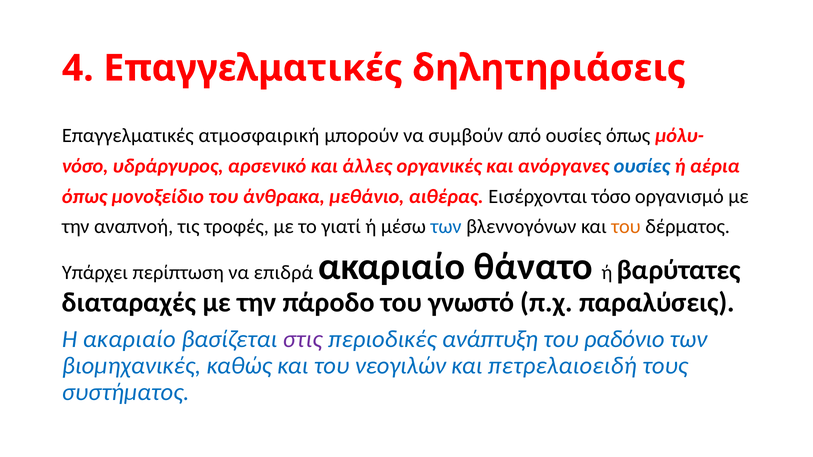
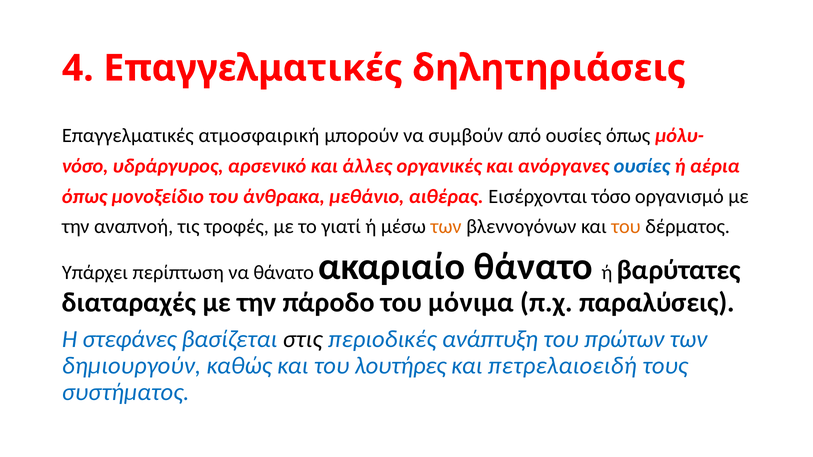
των at (446, 227) colour: blue -> orange
να επιδρά: επιδρά -> θάνατο
γνωστό: γνωστό -> μόνιμα
Η ακαριαίο: ακαριαίο -> στεφάνες
στις colour: purple -> black
ραδόνιο: ραδόνιο -> πρώτων
βιομηχανικές: βιομηχανικές -> δημιουργούν
νεογιλών: νεογιλών -> λουτήρες
